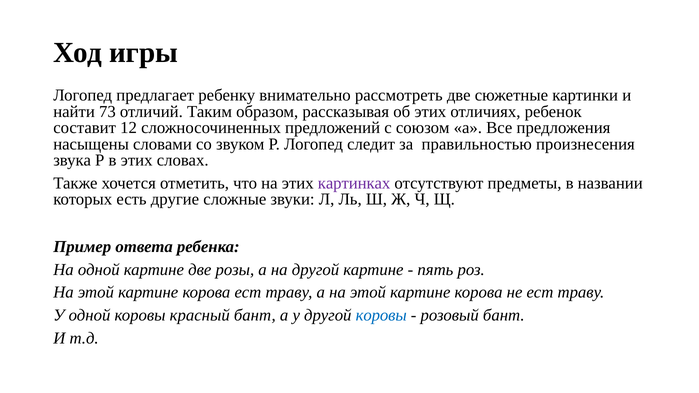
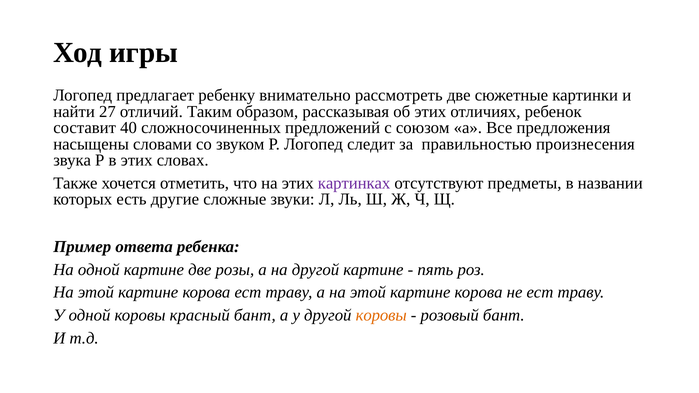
73: 73 -> 27
12: 12 -> 40
коровы at (381, 315) colour: blue -> orange
